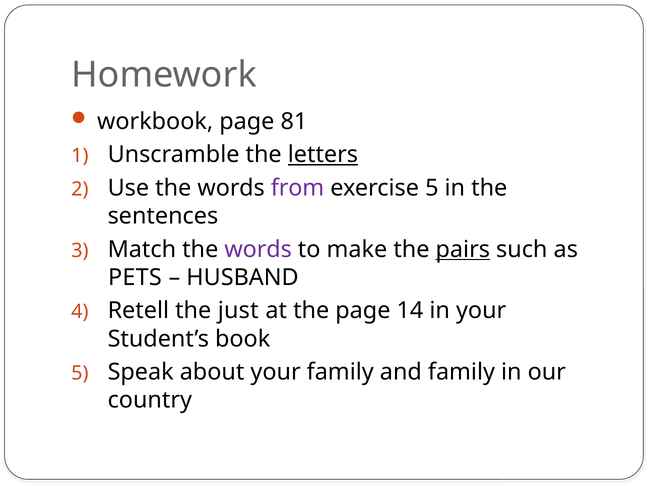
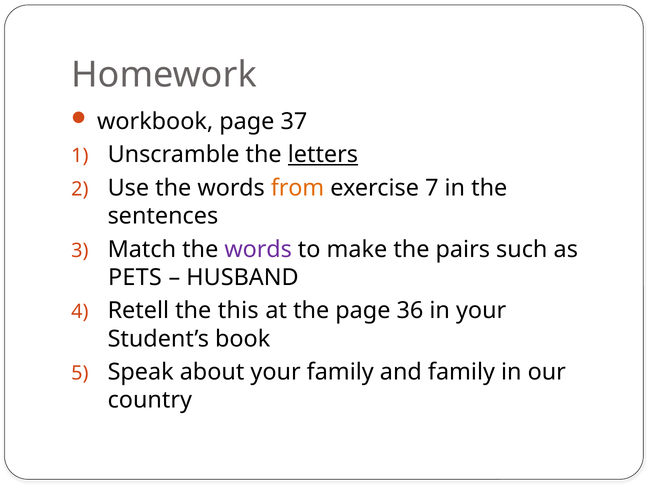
81: 81 -> 37
from colour: purple -> orange
exercise 5: 5 -> 7
pairs underline: present -> none
just: just -> this
14: 14 -> 36
